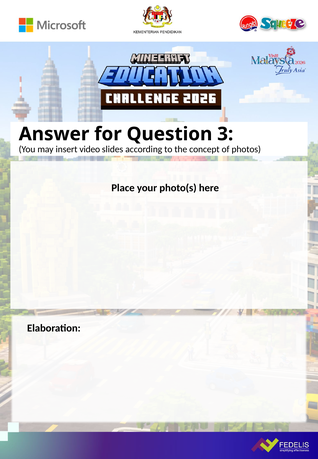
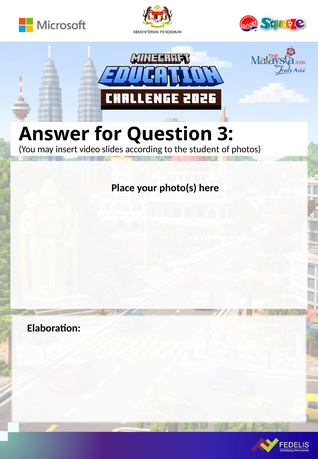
concept: concept -> student
